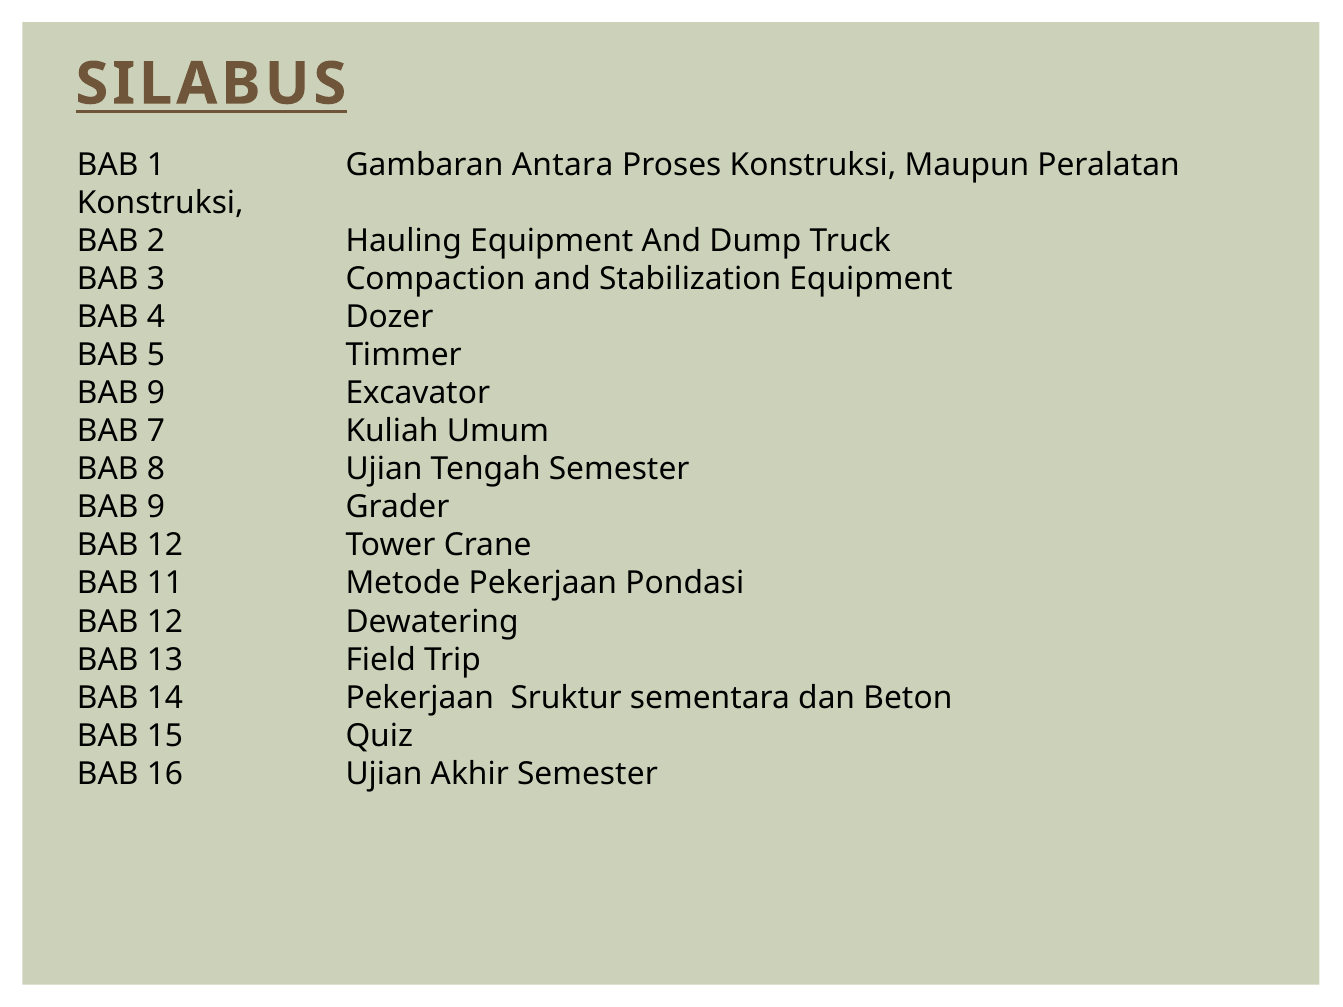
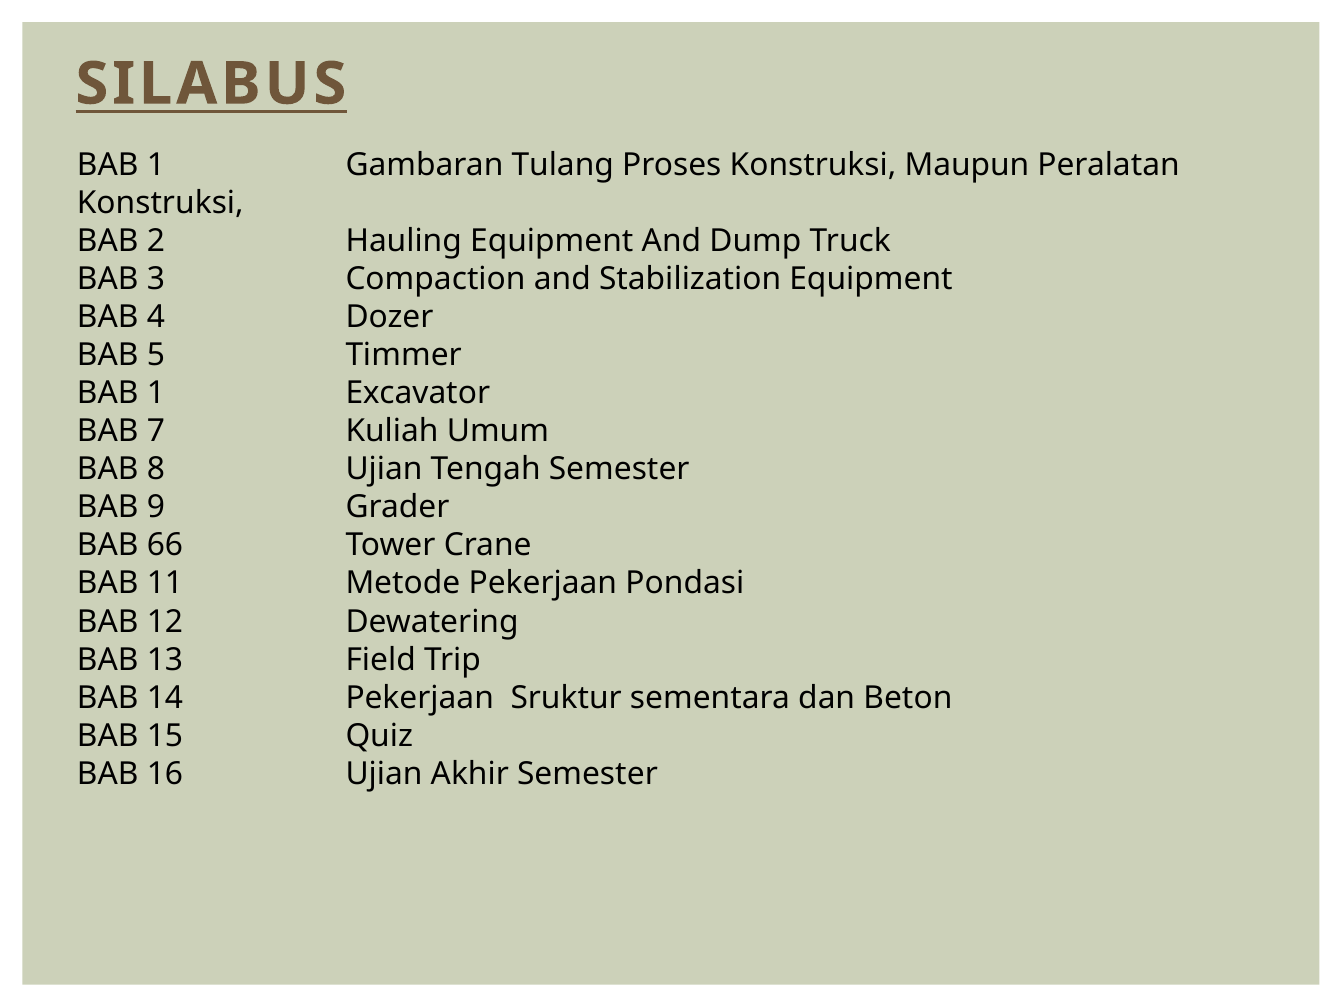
Antara: Antara -> Tulang
9 at (156, 393): 9 -> 1
12 at (165, 546): 12 -> 66
